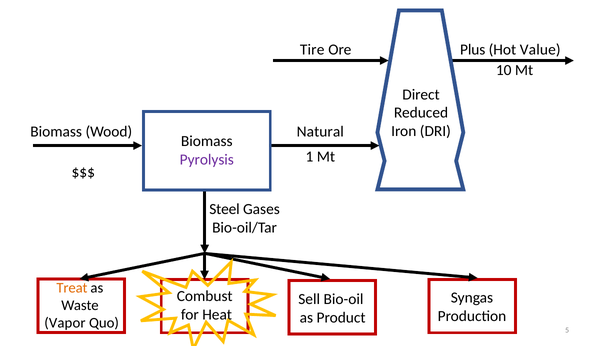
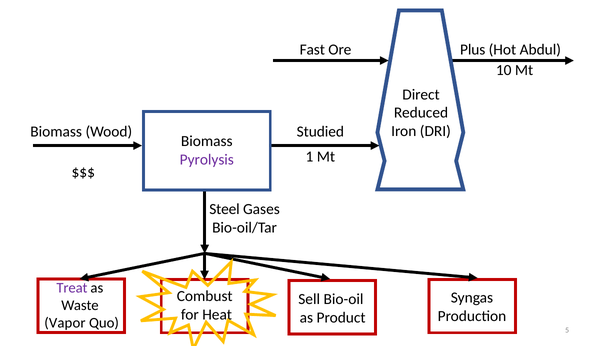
Tire: Tire -> Fast
Value: Value -> Abdul
Natural: Natural -> Studied
Treat colour: orange -> purple
